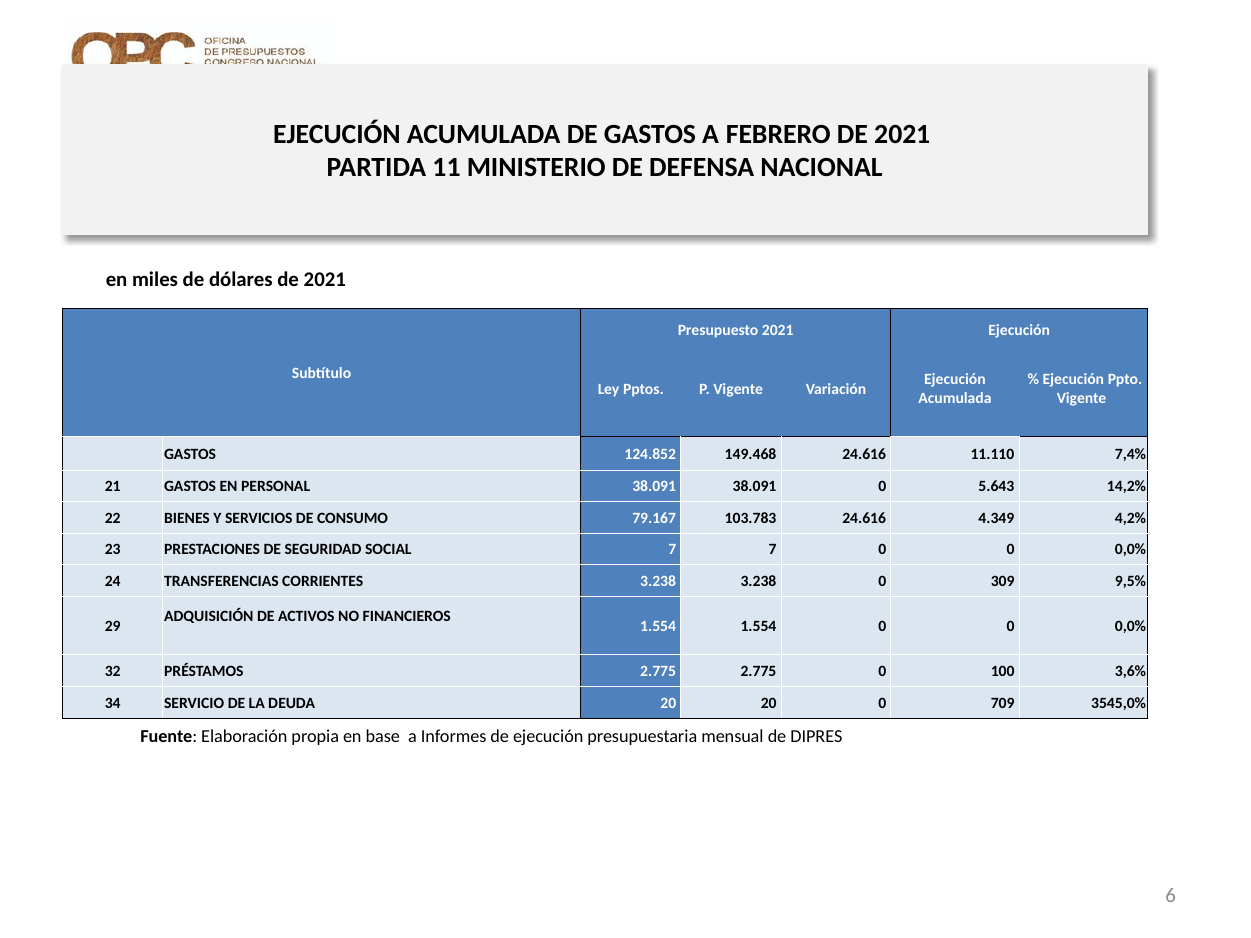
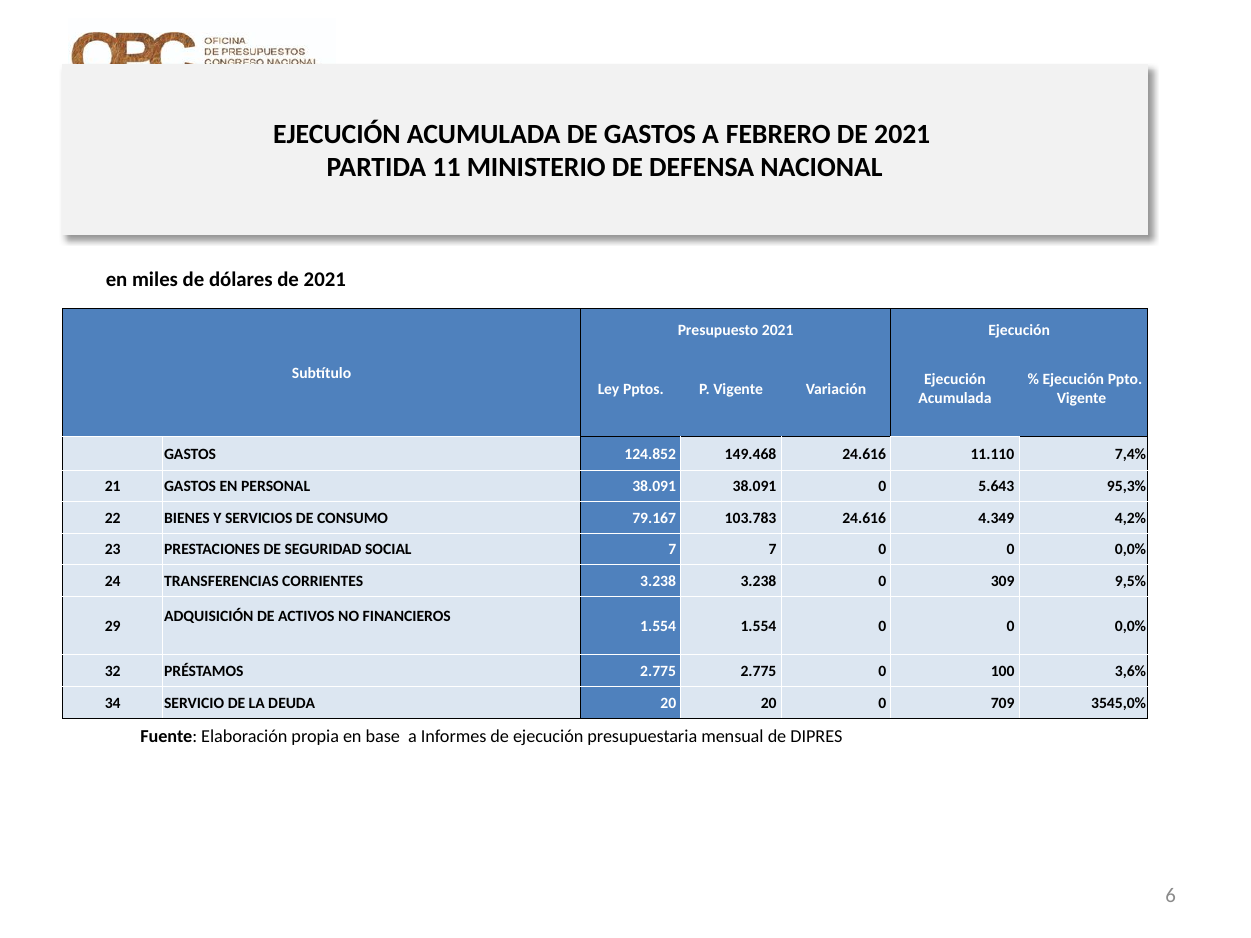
14,2%: 14,2% -> 95,3%
